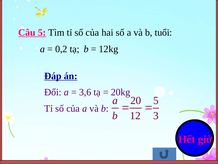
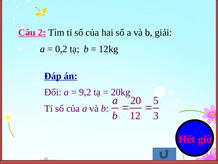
Câu 5: 5 -> 2
tuổi: tuổi -> giải
3,6: 3,6 -> 9,2
